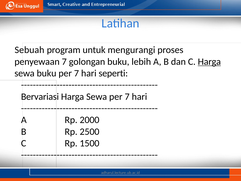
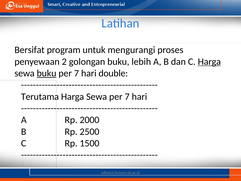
Sebuah: Sebuah -> Bersifat
penyewaan 7: 7 -> 2
buku at (47, 73) underline: none -> present
seperti: seperti -> double
Bervariasi: Bervariasi -> Terutama
